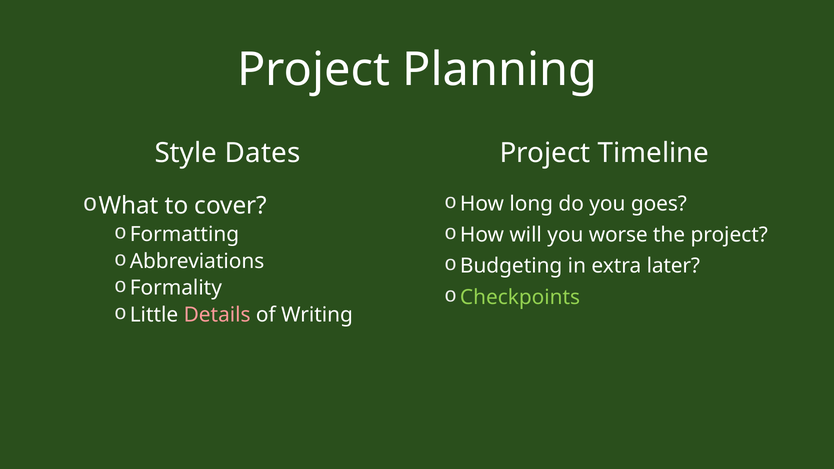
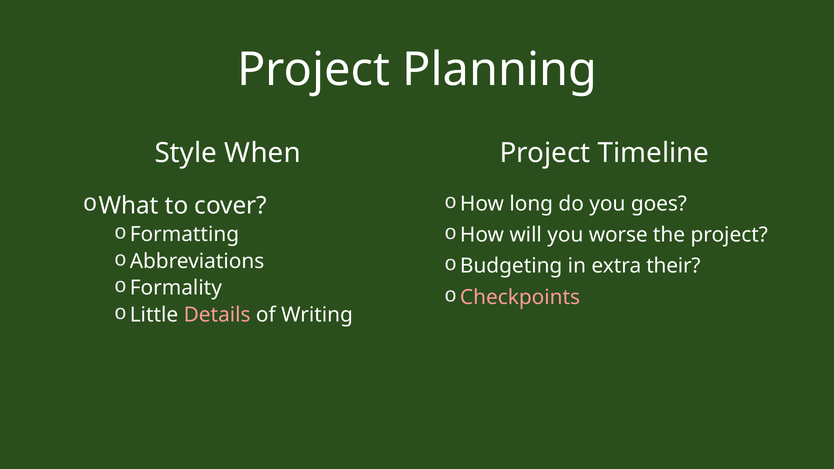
Dates: Dates -> When
later: later -> their
Checkpoints colour: light green -> pink
